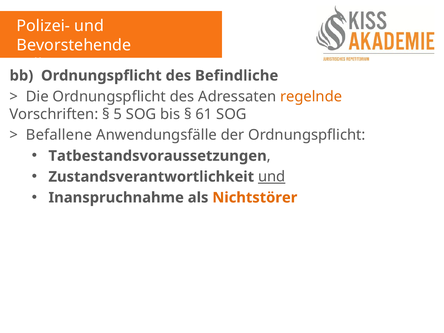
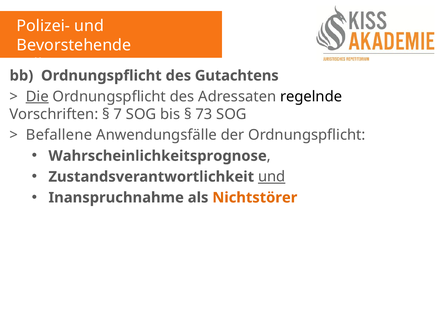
Befindliche: Befindliche -> Gutachtens
Die underline: none -> present
regelnde colour: orange -> black
5: 5 -> 7
61: 61 -> 73
Tatbestandsvoraussetzungen: Tatbestandsvoraussetzungen -> Wahrscheinlichkeitsprognose
